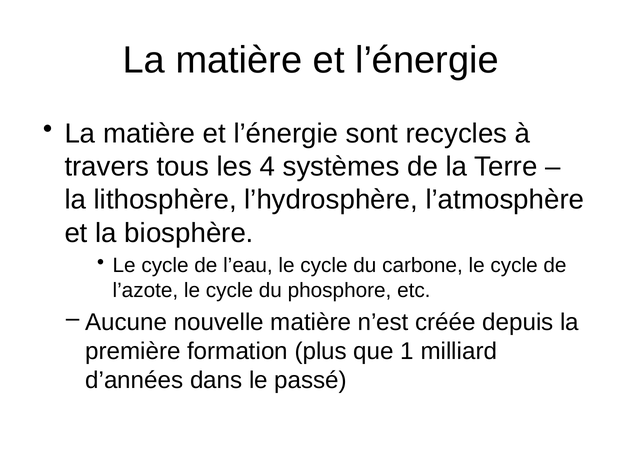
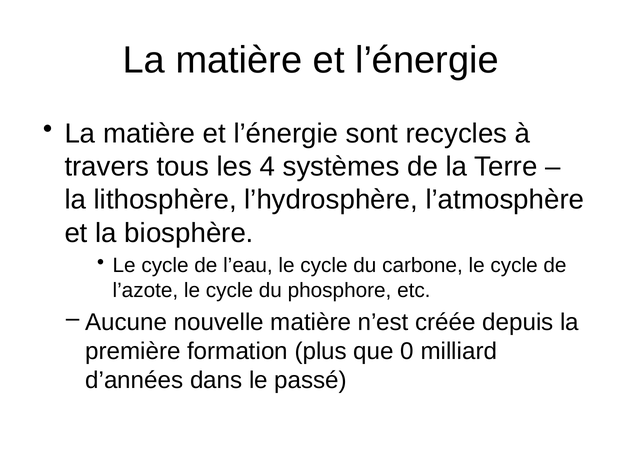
1: 1 -> 0
